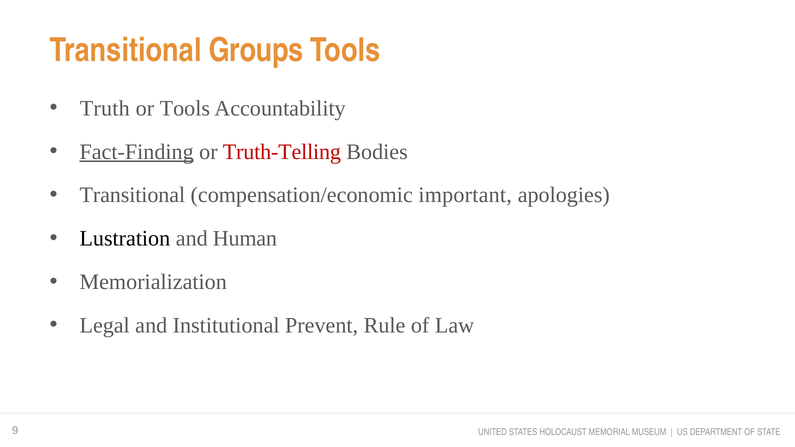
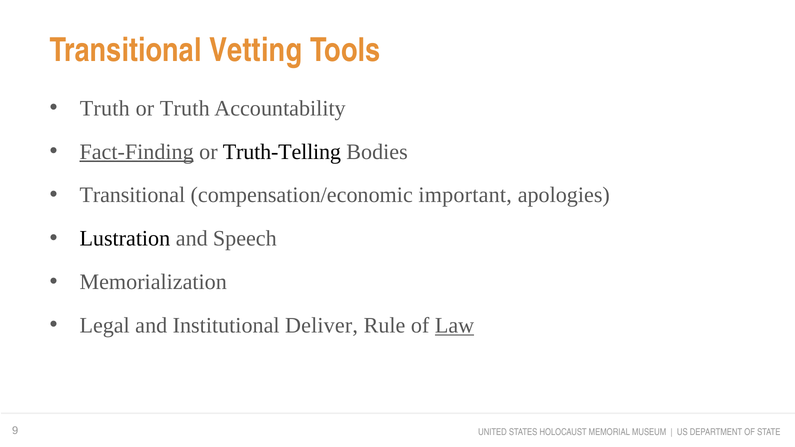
Groups: Groups -> Vetting
or Tools: Tools -> Truth
Truth-Telling colour: red -> black
Human: Human -> Speech
Prevent: Prevent -> Deliver
Law underline: none -> present
